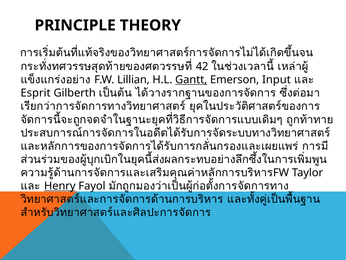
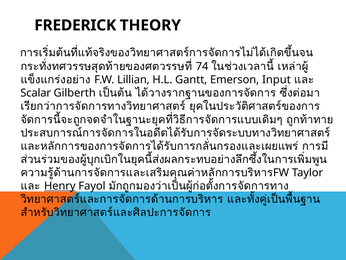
PRINCIPLE: PRINCIPLE -> FREDERICK
42: 42 -> 74
Gantt underline: present -> none
Esprit: Esprit -> Scalar
